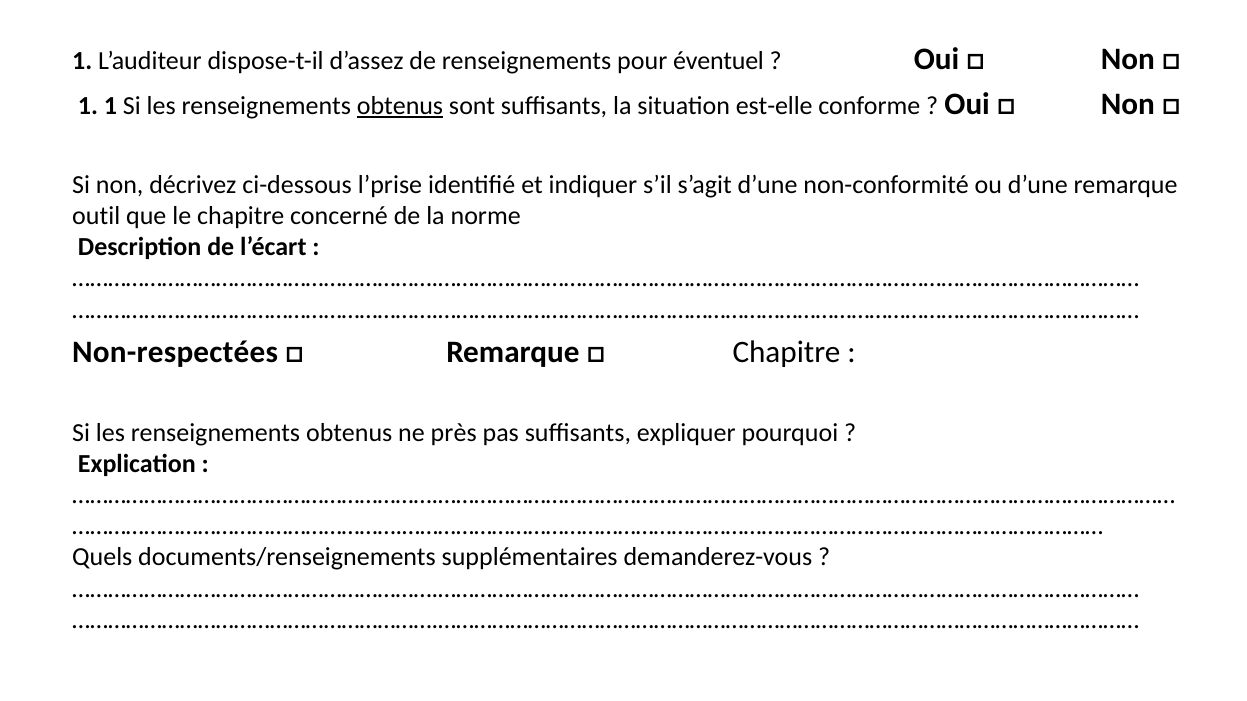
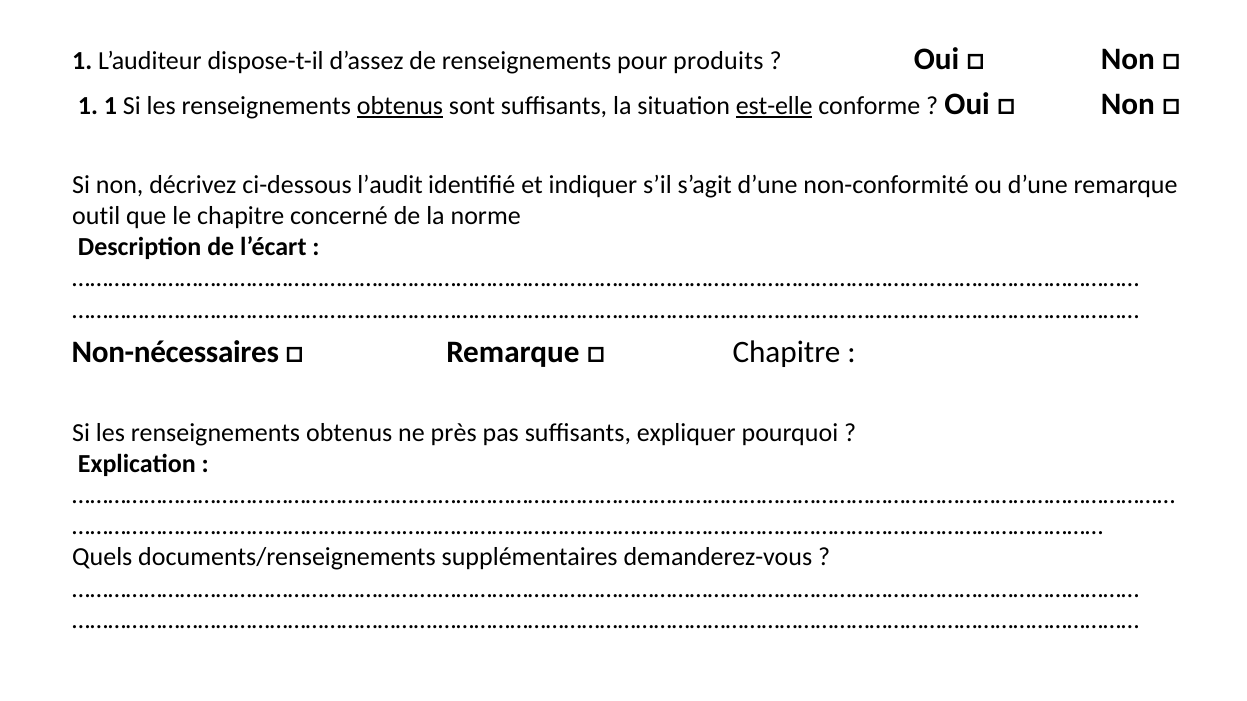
éventuel: éventuel -> produits
est-elle underline: none -> present
l’prise: l’prise -> l’audit
Non-respectées: Non-respectées -> Non-nécessaires
